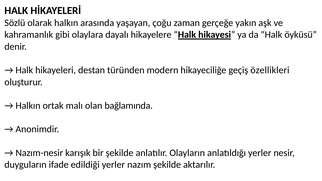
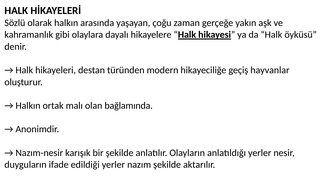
özellikleri: özellikleri -> hayvanlar
